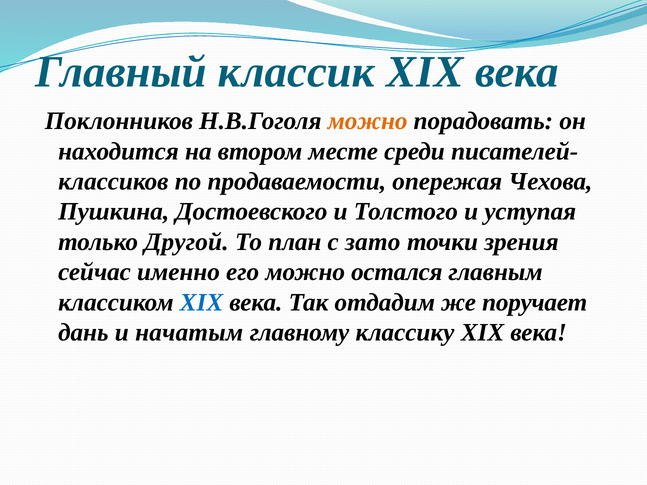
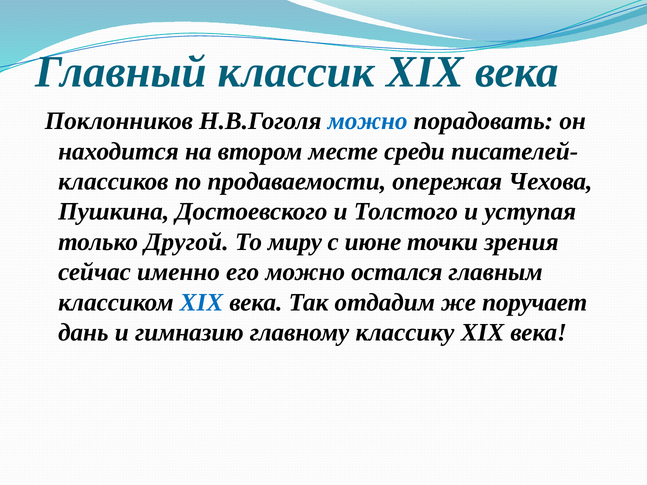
можно at (368, 121) colour: orange -> blue
план: план -> миру
зато: зато -> июне
начатым: начатым -> гимназию
